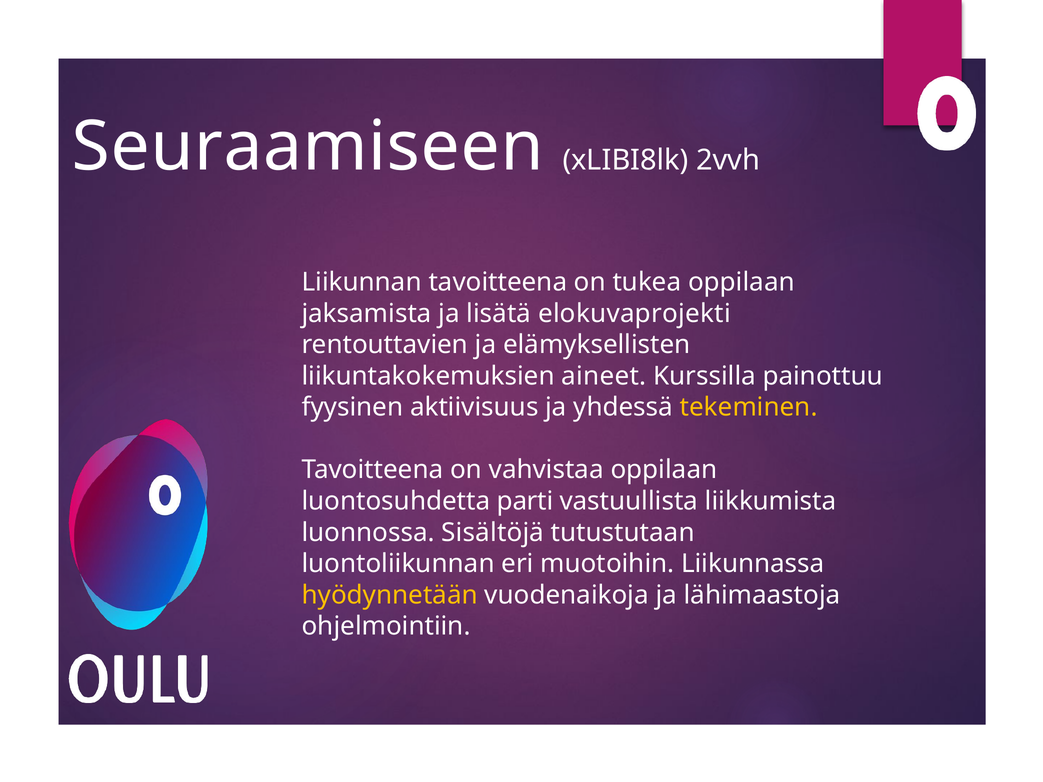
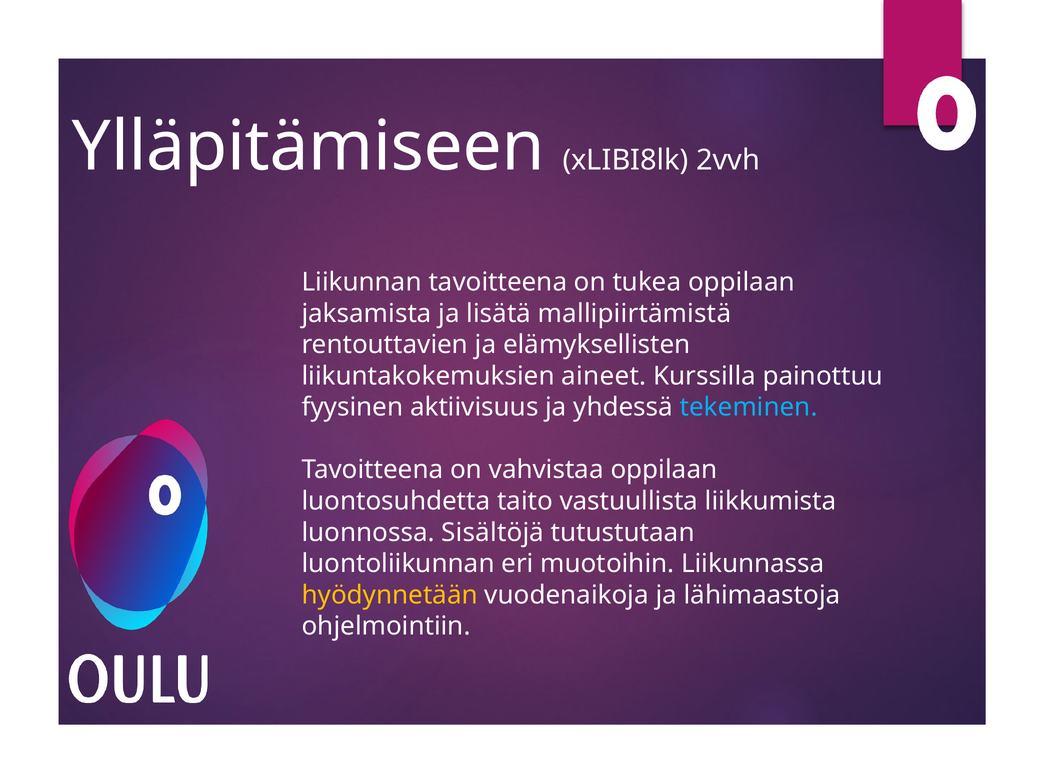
Seuraamiseen: Seuraamiseen -> Ylläpitämiseen
elokuvaprojekti: elokuvaprojekti -> mallipiirtämistä
tekeminen colour: yellow -> light blue
parti: parti -> taito
